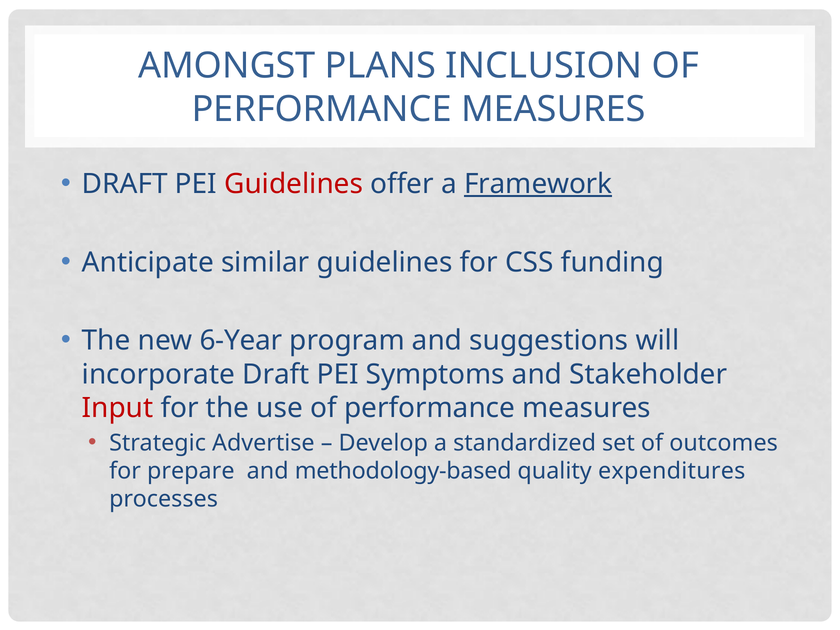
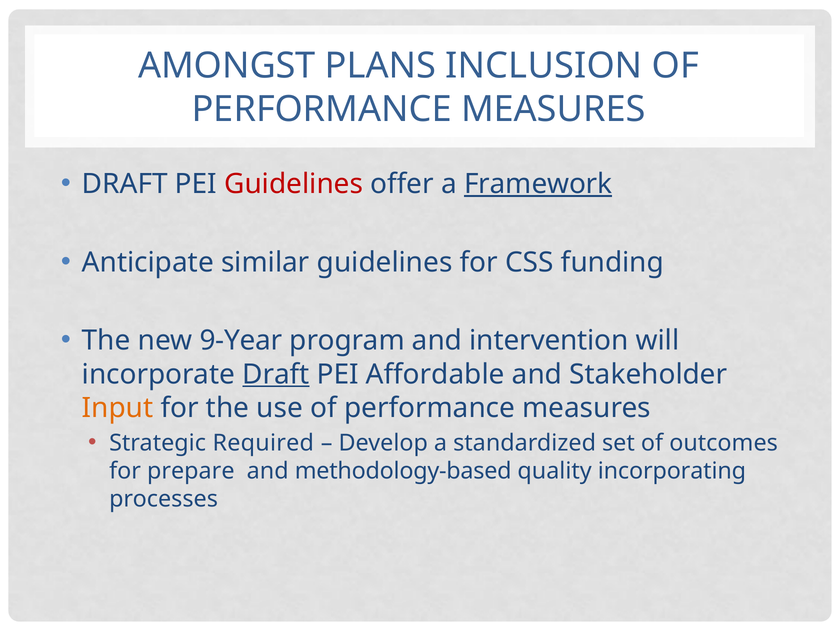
6-Year: 6-Year -> 9-Year
suggestions: suggestions -> intervention
Draft at (276, 374) underline: none -> present
Symptoms: Symptoms -> Affordable
Input colour: red -> orange
Advertise: Advertise -> Required
expenditures: expenditures -> incorporating
